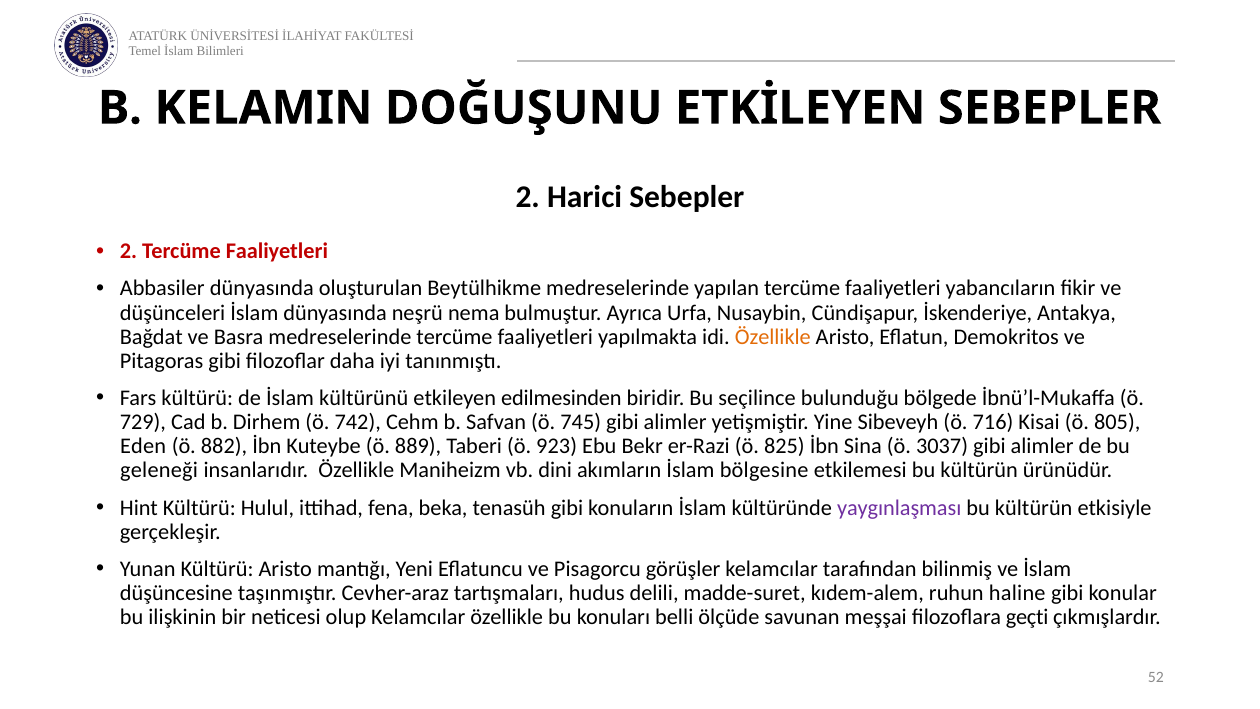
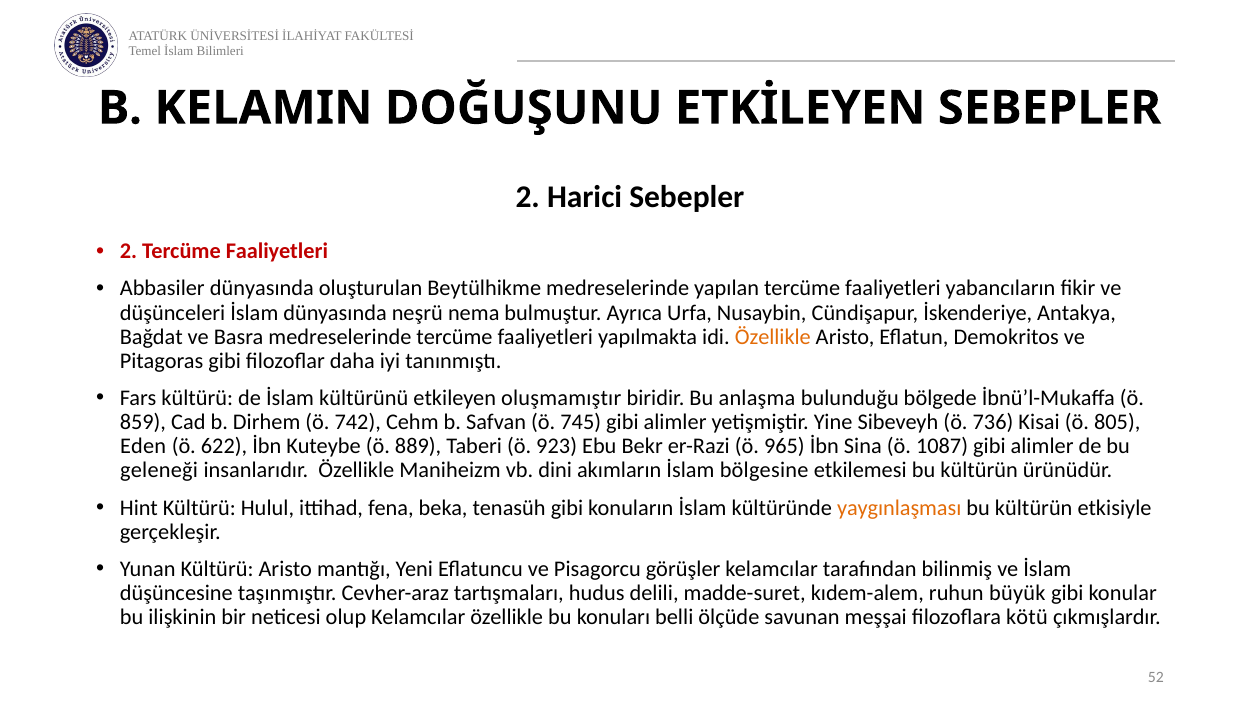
edilmesinden: edilmesinden -> oluşmamıştır
seçilince: seçilince -> anlaşma
729: 729 -> 859
716: 716 -> 736
882: 882 -> 622
825: 825 -> 965
3037: 3037 -> 1087
yaygınlaşması colour: purple -> orange
haline: haline -> büyük
geçti: geçti -> kötü
